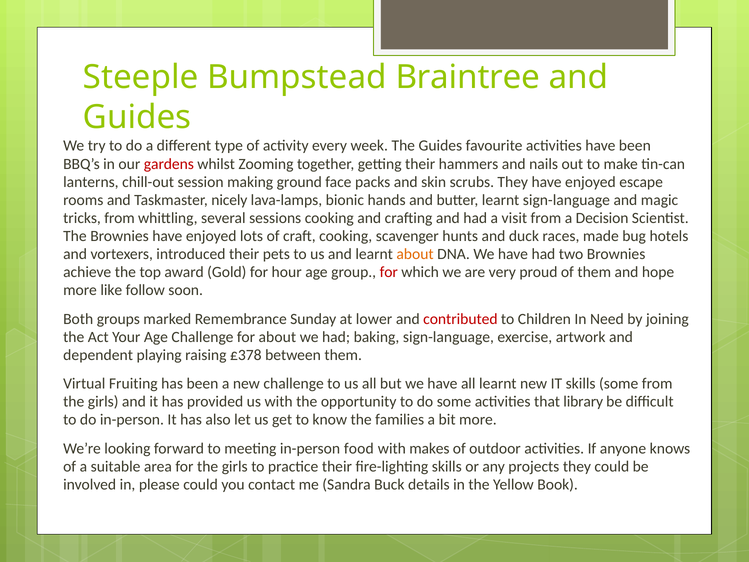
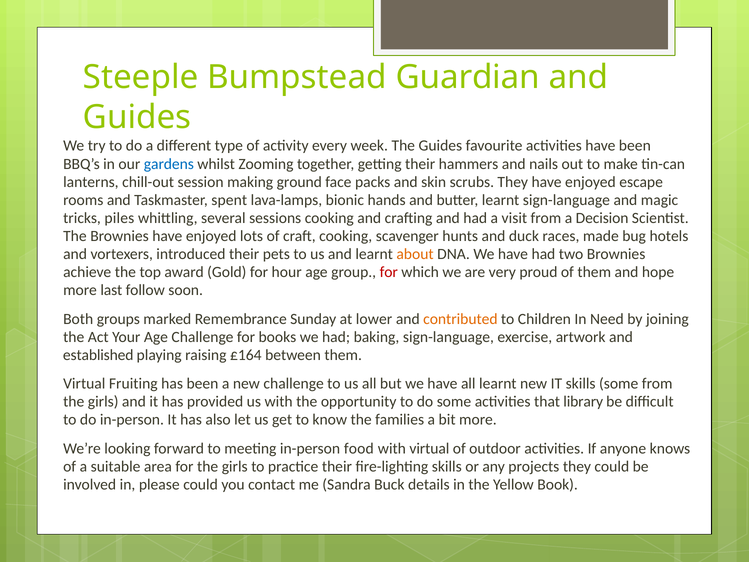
Braintree: Braintree -> Guardian
gardens colour: red -> blue
nicely: nicely -> spent
tricks from: from -> piles
like: like -> last
contributed colour: red -> orange
for about: about -> books
dependent: dependent -> established
£378: £378 -> £164
with makes: makes -> virtual
